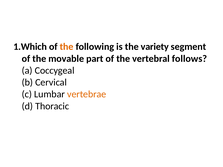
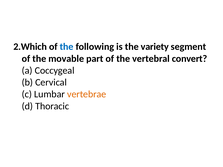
1.Which: 1.Which -> 2.Which
the at (67, 47) colour: orange -> blue
follows: follows -> convert
